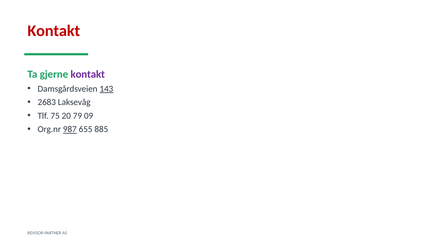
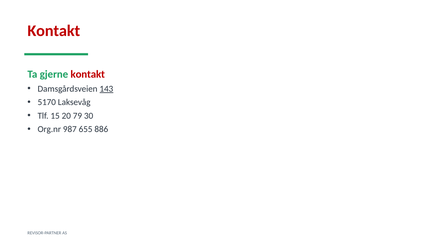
kontakt at (88, 74) colour: purple -> red
2683: 2683 -> 5170
75: 75 -> 15
09: 09 -> 30
987 underline: present -> none
885: 885 -> 886
